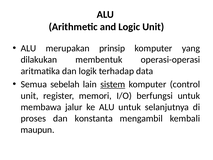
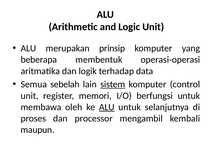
dilakukan: dilakukan -> beberapa
jalur: jalur -> oleh
ALU at (107, 107) underline: none -> present
konstanta: konstanta -> processor
